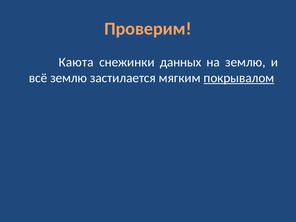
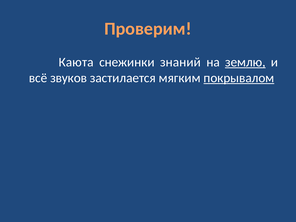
данных: данных -> знаний
землю at (245, 62) underline: none -> present
всё землю: землю -> звуков
